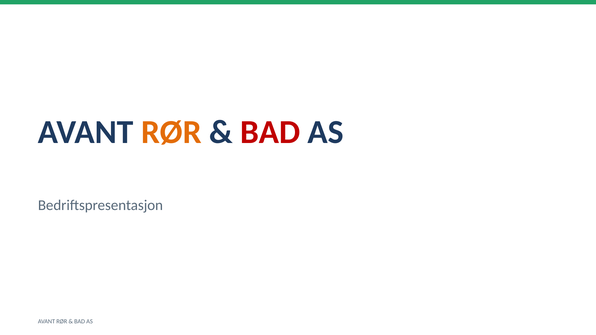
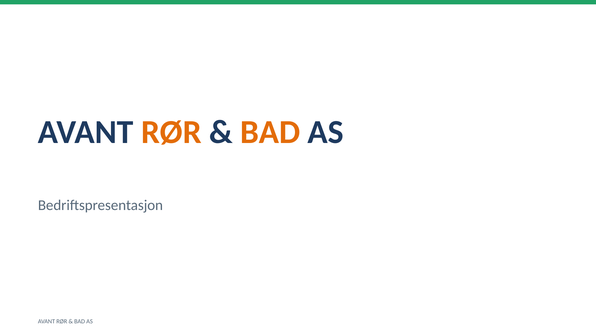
BAD at (270, 132) colour: red -> orange
